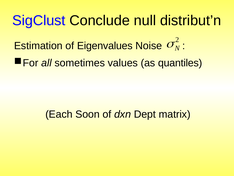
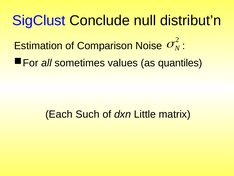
Eigenvalues: Eigenvalues -> Comparison
Soon: Soon -> Such
Dept: Dept -> Little
